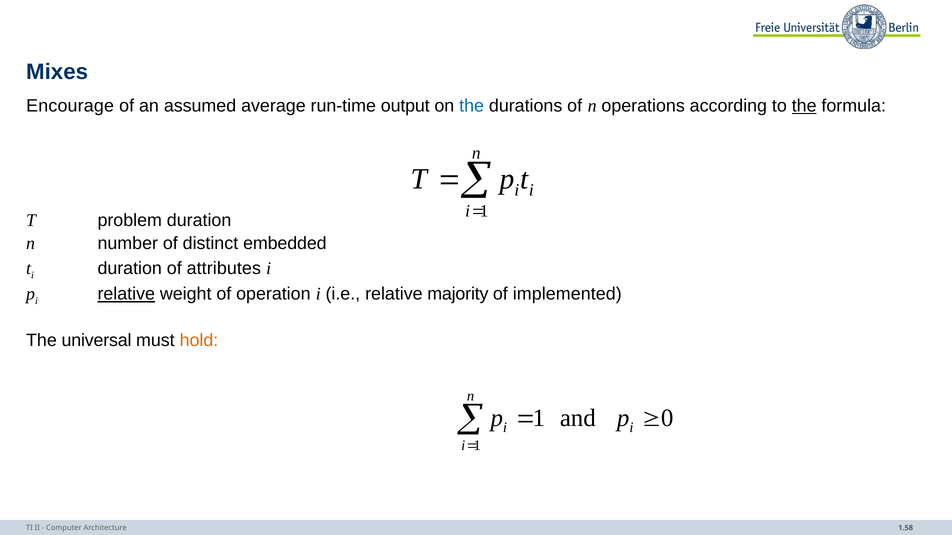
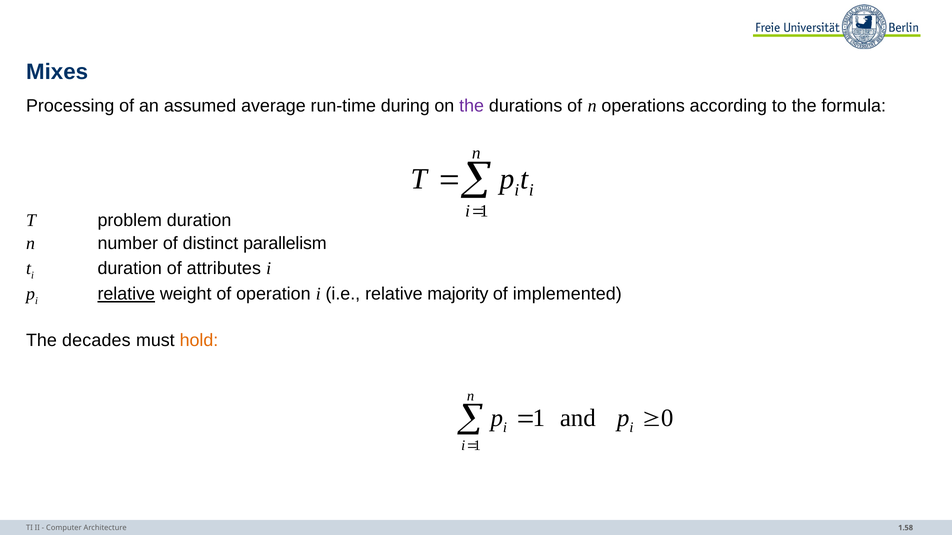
Encourage: Encourage -> Processing
output: output -> during
the at (472, 106) colour: blue -> purple
the at (804, 106) underline: present -> none
embedded: embedded -> parallelism
universal: universal -> decades
